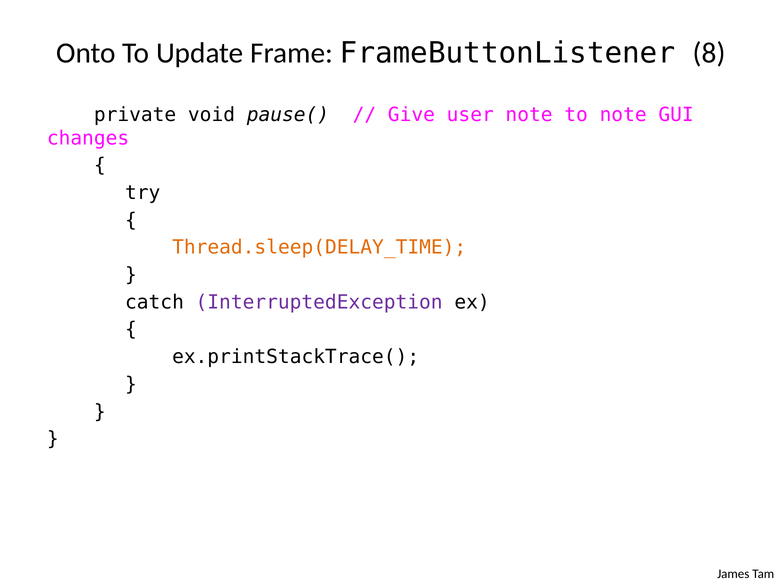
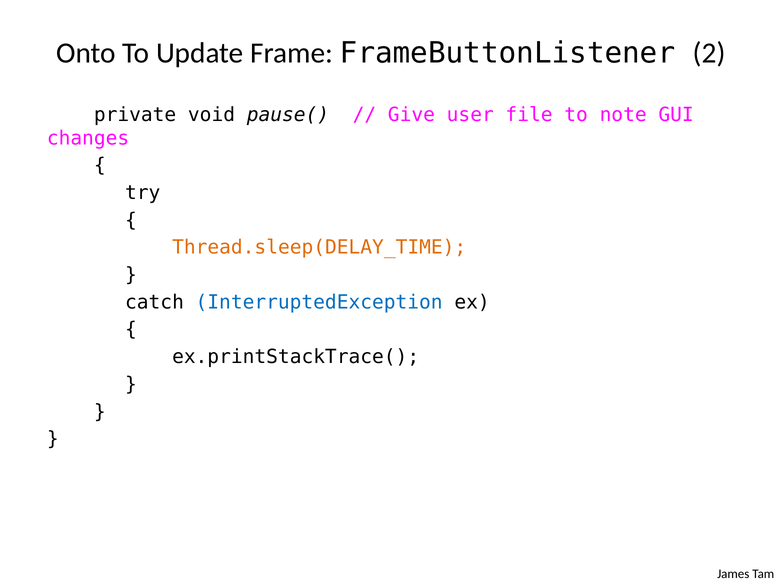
8: 8 -> 2
user note: note -> file
InterruptedException colour: purple -> blue
